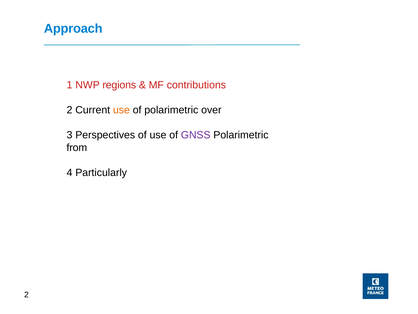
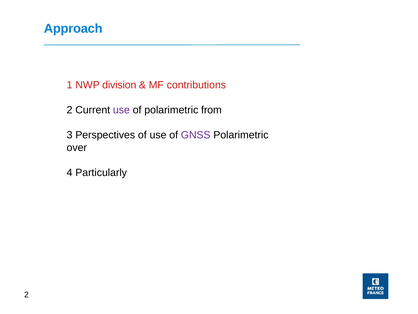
regions: regions -> division
use at (121, 110) colour: orange -> purple
over: over -> from
from: from -> over
